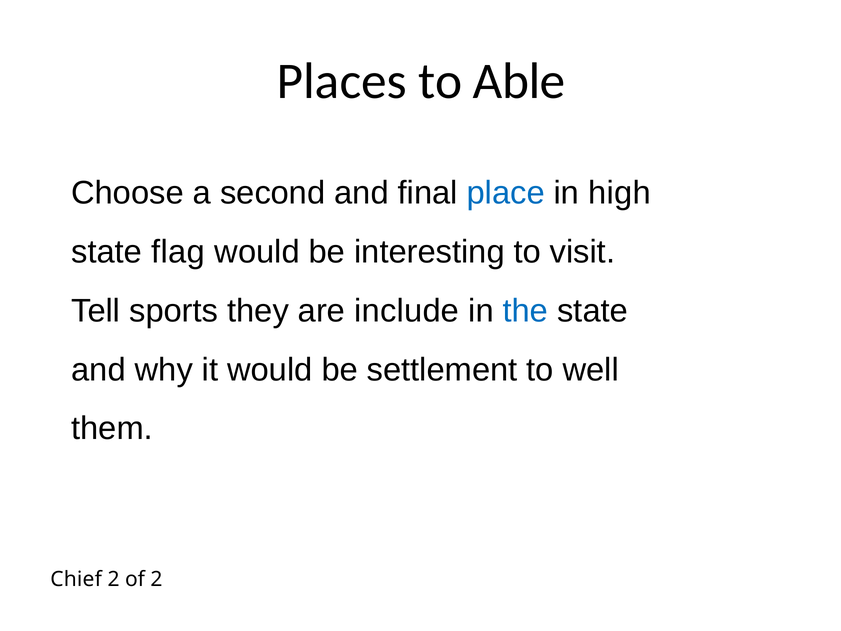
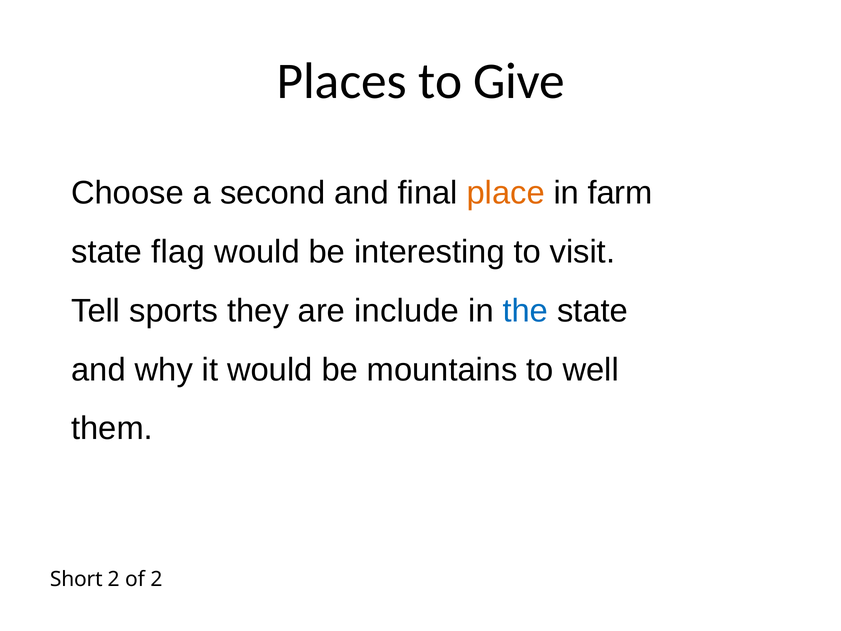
Able: Able -> Give
place colour: blue -> orange
high: high -> farm
settlement: settlement -> mountains
Chief: Chief -> Short
